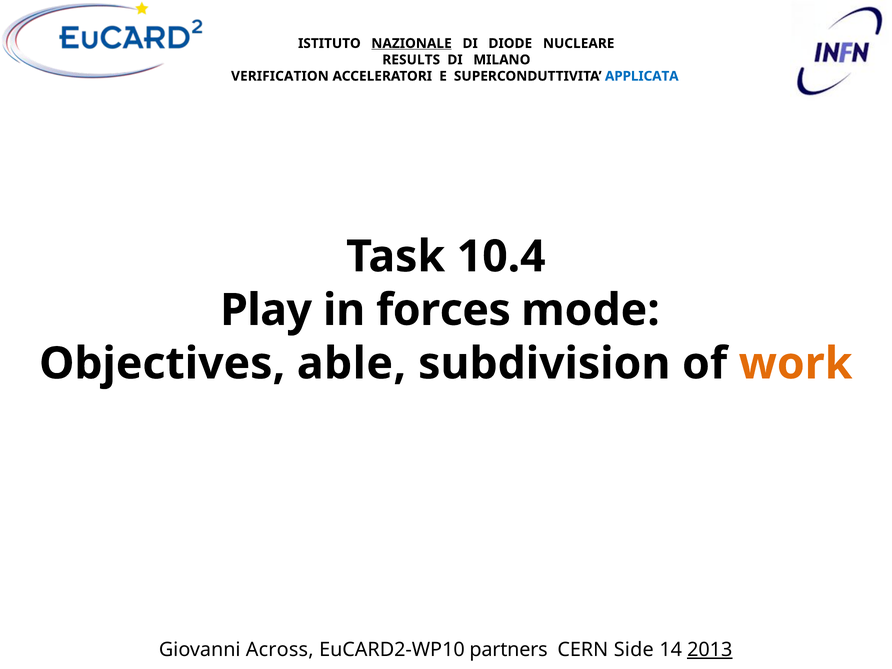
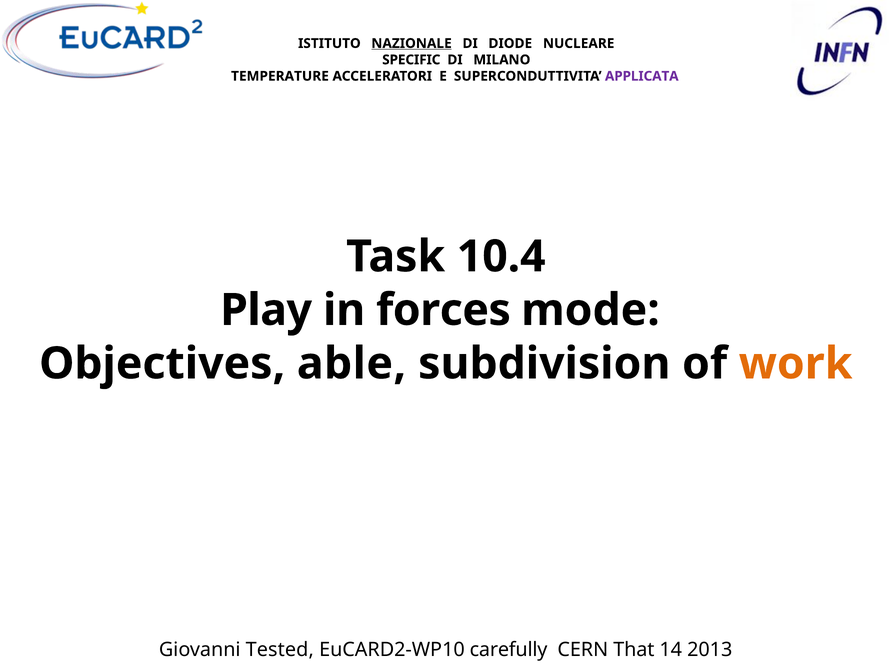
RESULTS: RESULTS -> SPECIFIC
VERIFICATION: VERIFICATION -> TEMPERATURE
APPLICATA colour: blue -> purple
Across: Across -> Tested
partners: partners -> carefully
Side: Side -> That
2013 underline: present -> none
